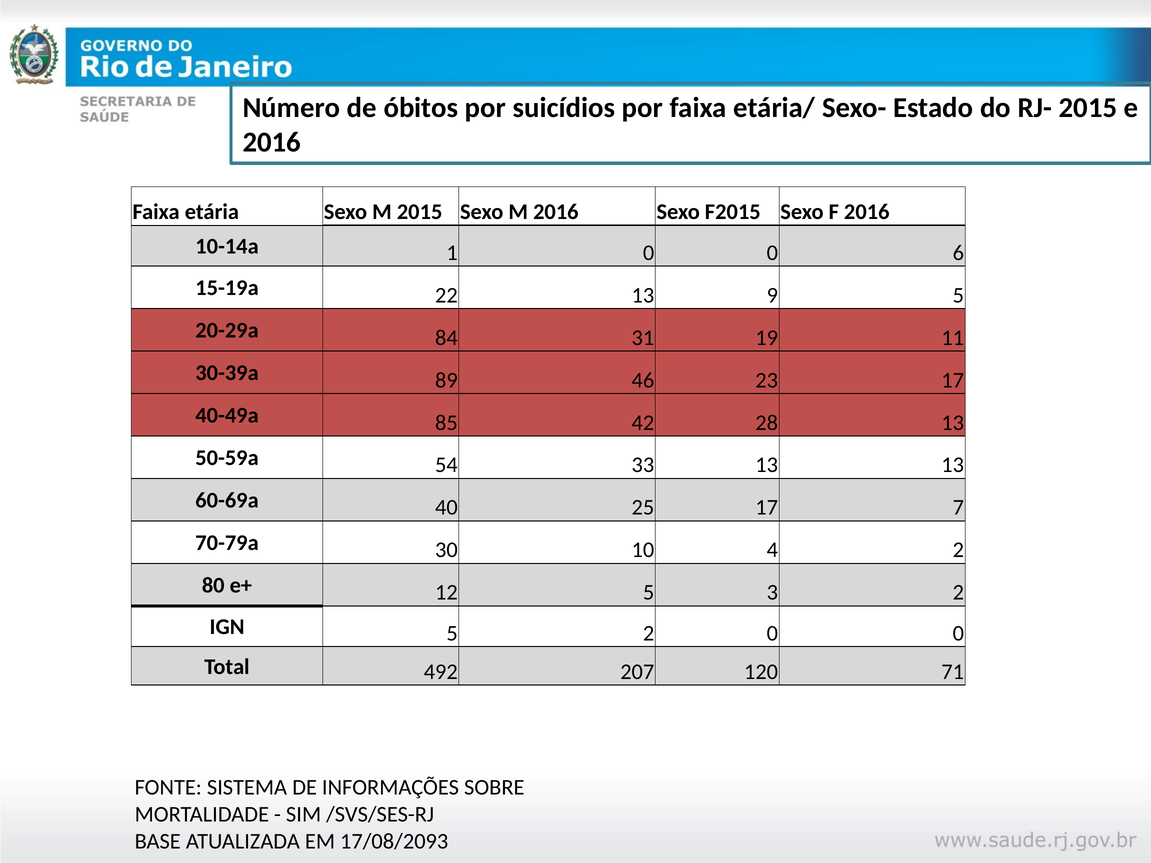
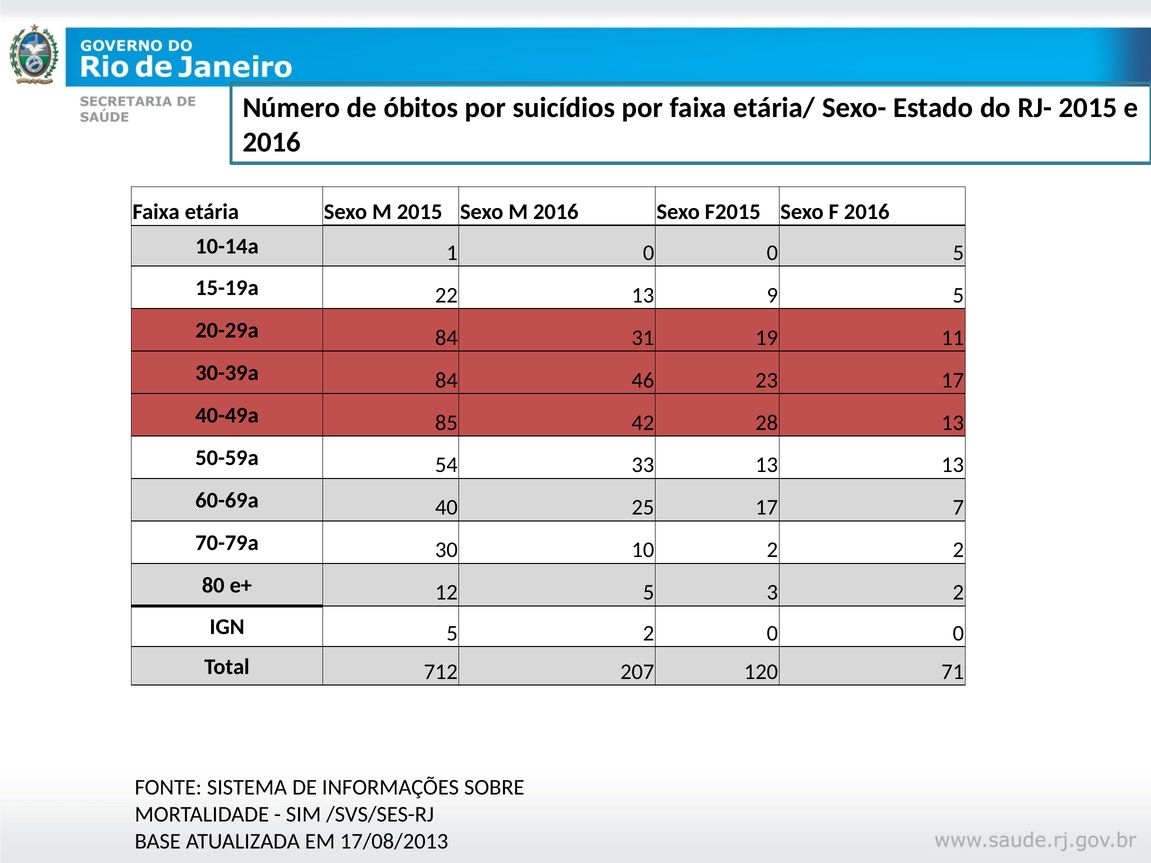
0 6: 6 -> 5
30-39a 89: 89 -> 84
10 4: 4 -> 2
492: 492 -> 712
17/08/2093: 17/08/2093 -> 17/08/2013
